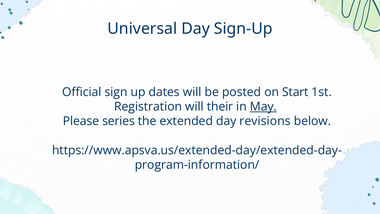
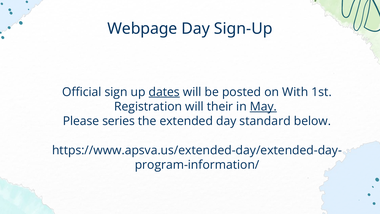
Universal: Universal -> Webpage
dates underline: none -> present
Start: Start -> With
revisions: revisions -> standard
